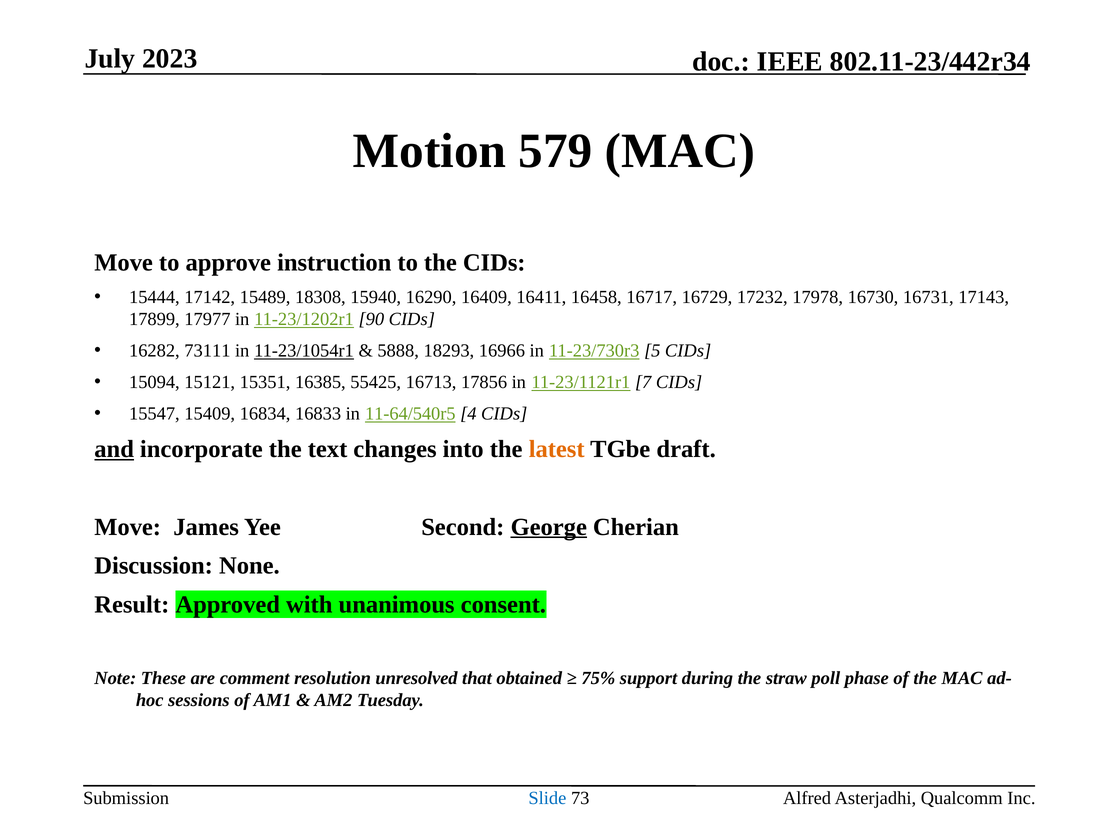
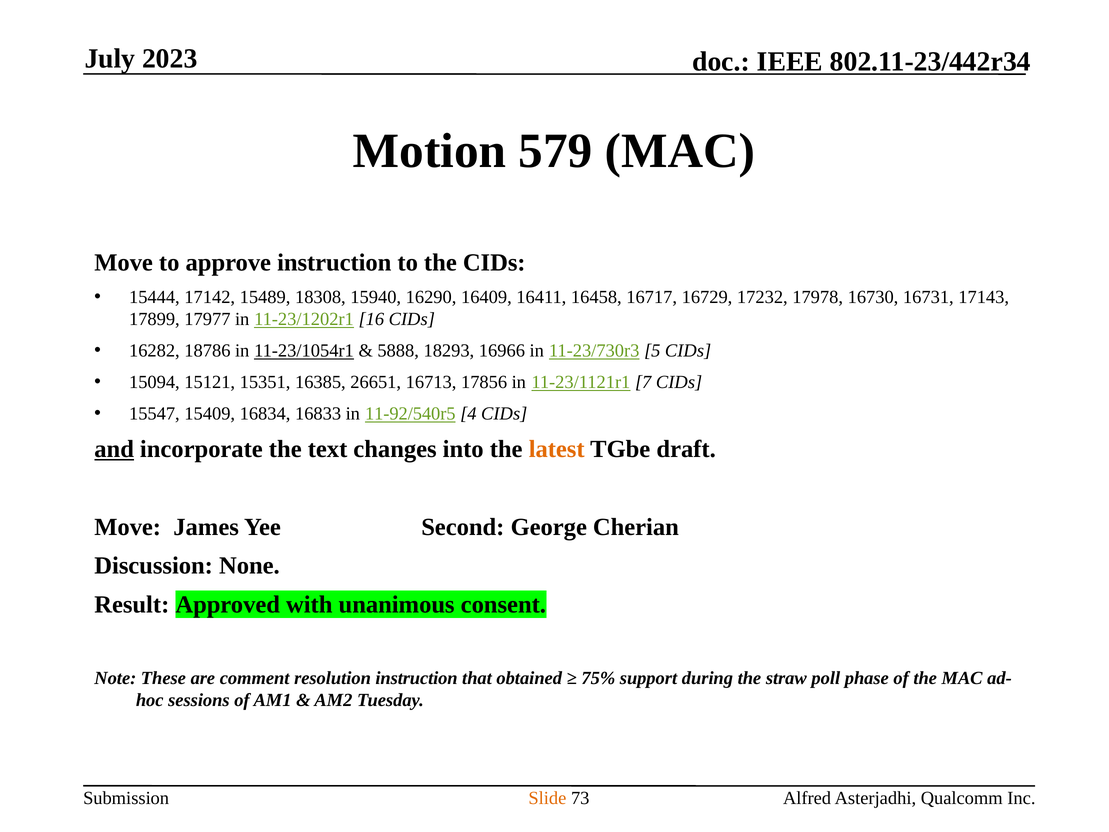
90: 90 -> 16
73111: 73111 -> 18786
55425: 55425 -> 26651
11-64/540r5: 11-64/540r5 -> 11-92/540r5
George underline: present -> none
resolution unresolved: unresolved -> instruction
Slide colour: blue -> orange
